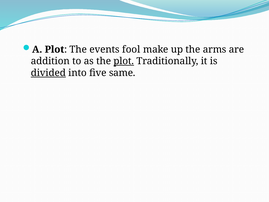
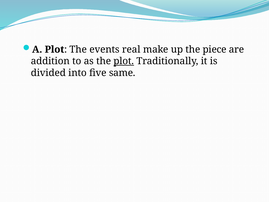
fool: fool -> real
arms: arms -> piece
divided underline: present -> none
